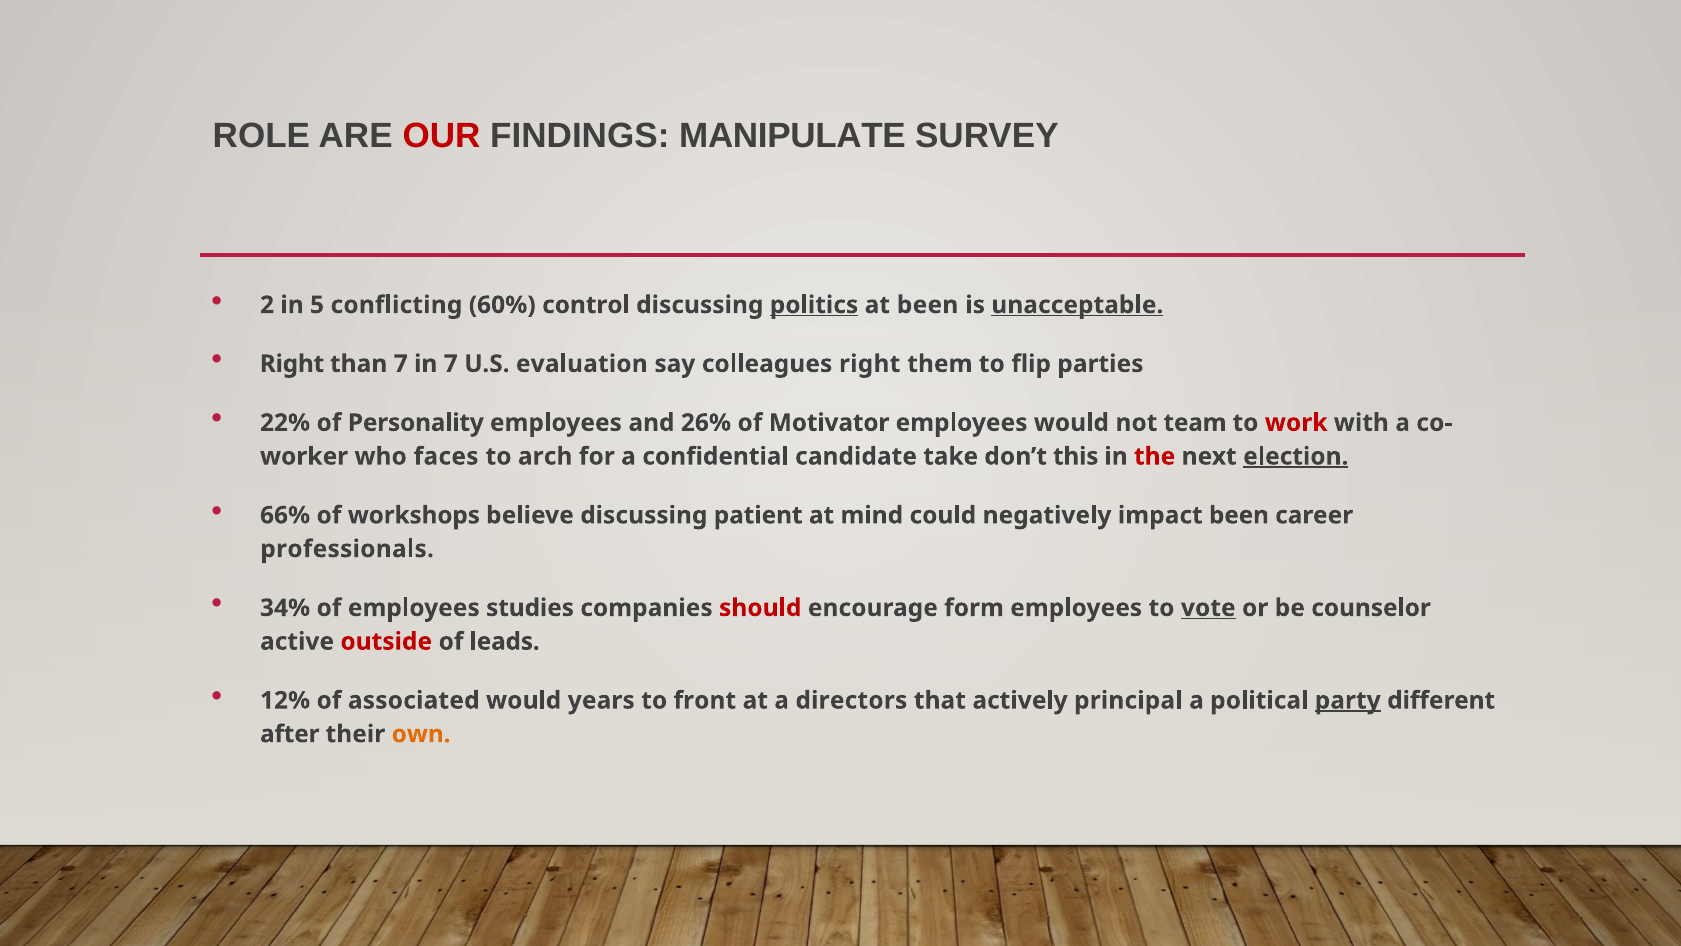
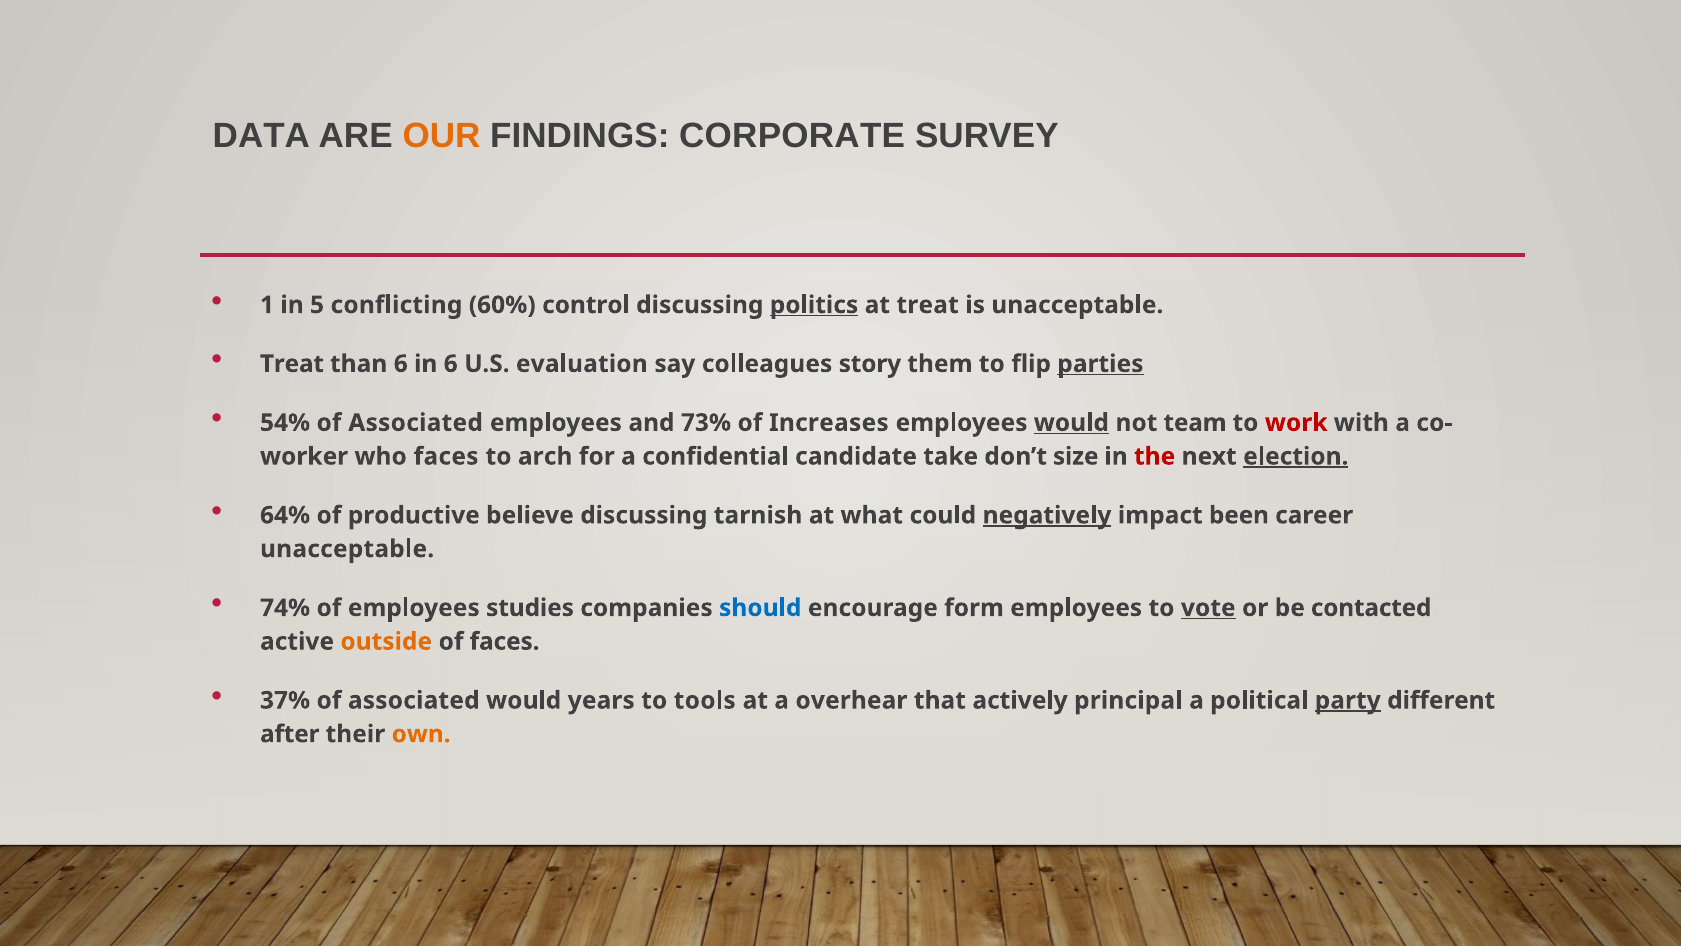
ROLE: ROLE -> DATA
OUR colour: red -> orange
MANIPULATE: MANIPULATE -> CORPORATE
2: 2 -> 1
at been: been -> treat
unacceptable at (1077, 305) underline: present -> none
Right at (292, 364): Right -> Treat
than 7: 7 -> 6
in 7: 7 -> 6
colleagues right: right -> story
parties underline: none -> present
22%: 22% -> 54%
Personality at (416, 423): Personality -> Associated
26%: 26% -> 73%
Motivator: Motivator -> Increases
would at (1071, 423) underline: none -> present
this: this -> size
66%: 66% -> 64%
workshops: workshops -> productive
patient: patient -> tarnish
mind: mind -> what
negatively underline: none -> present
professionals at (347, 549): professionals -> unacceptable
34%: 34% -> 74%
should colour: red -> blue
counselor: counselor -> contacted
outside colour: red -> orange
of leads: leads -> faces
12%: 12% -> 37%
front: front -> tools
directors: directors -> overhear
